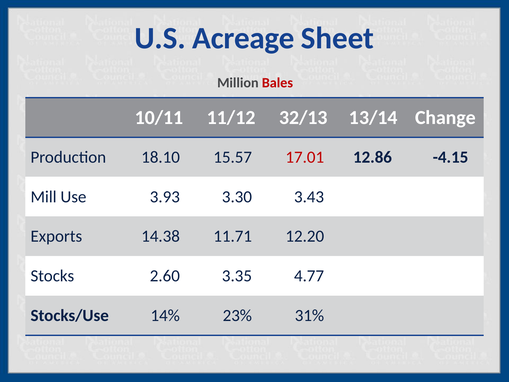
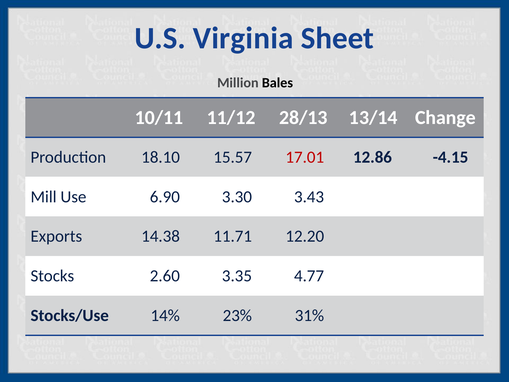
Acreage: Acreage -> Virginia
Bales colour: red -> black
32/13: 32/13 -> 28/13
3.93: 3.93 -> 6.90
